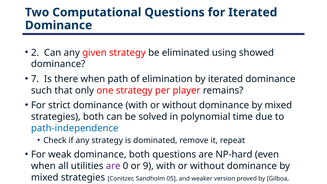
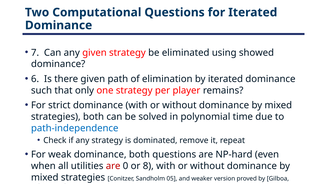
2: 2 -> 7
7: 7 -> 6
there when: when -> given
are at (113, 166) colour: purple -> red
9: 9 -> 8
